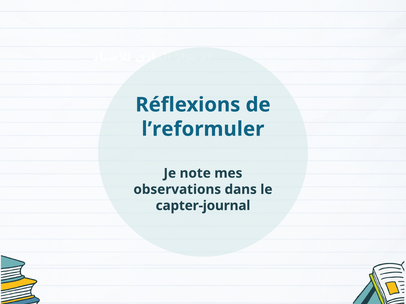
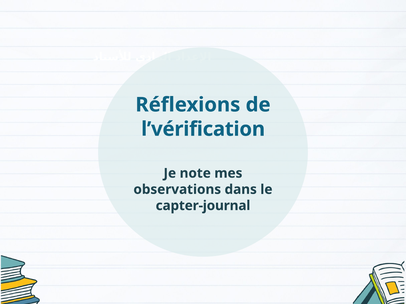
l’reformuler: l’reformuler -> l’vérification
